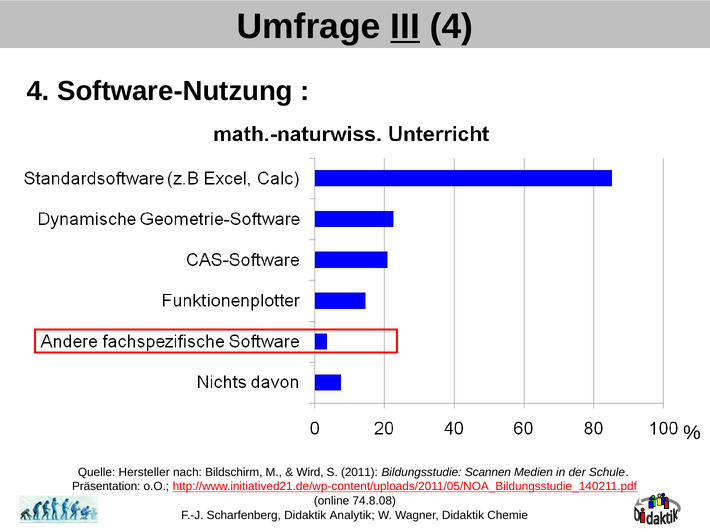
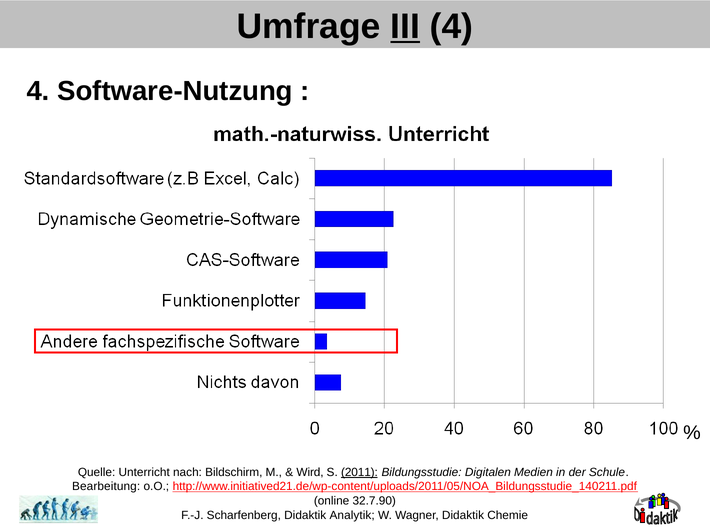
Hersteller: Hersteller -> Unterricht
2011 underline: none -> present
Scannen: Scannen -> Digitalen
Präsentation: Präsentation -> Bearbeitung
74.8.08: 74.8.08 -> 32.7.90
